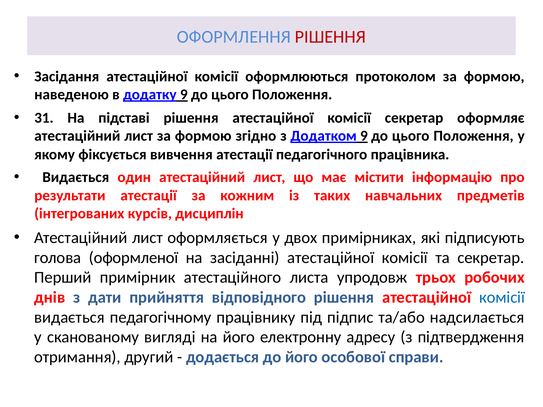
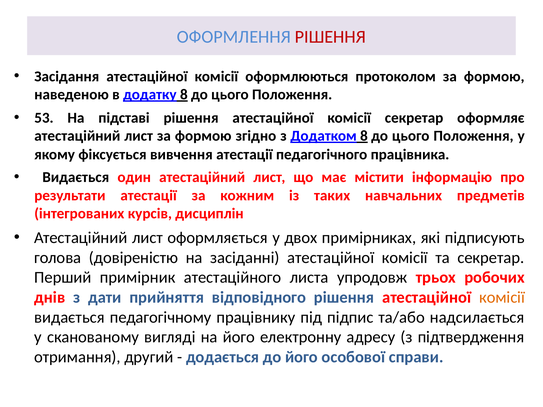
додатку 9: 9 -> 8
31: 31 -> 53
Додатком 9: 9 -> 8
оформленої: оформленої -> довіреністю
комісії at (502, 298) colour: blue -> orange
